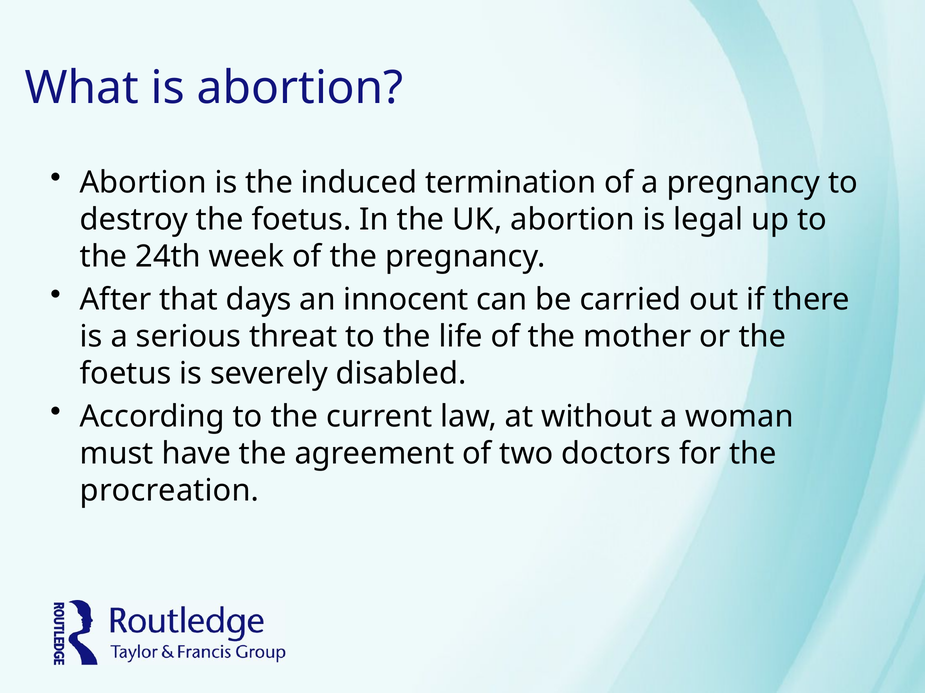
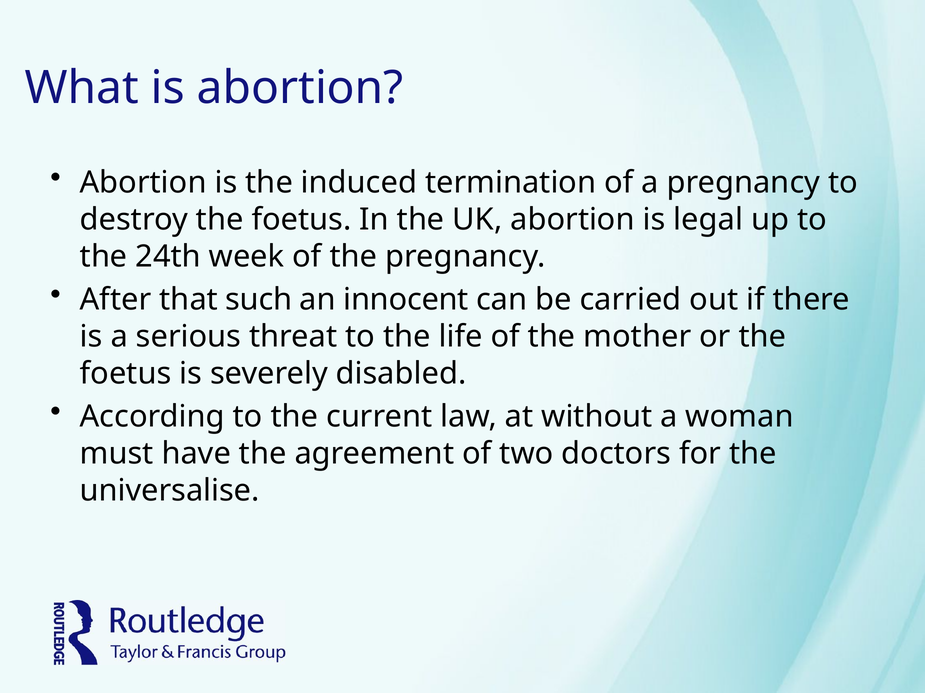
days: days -> such
procreation: procreation -> universalise
